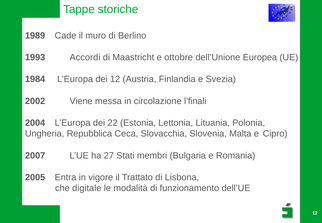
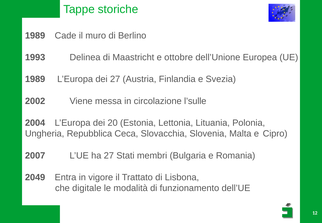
Accordi: Accordi -> Delinea
1984 at (35, 79): 1984 -> 1989
dei 12: 12 -> 27
l’finali: l’finali -> l’sulle
22: 22 -> 20
2005: 2005 -> 2049
